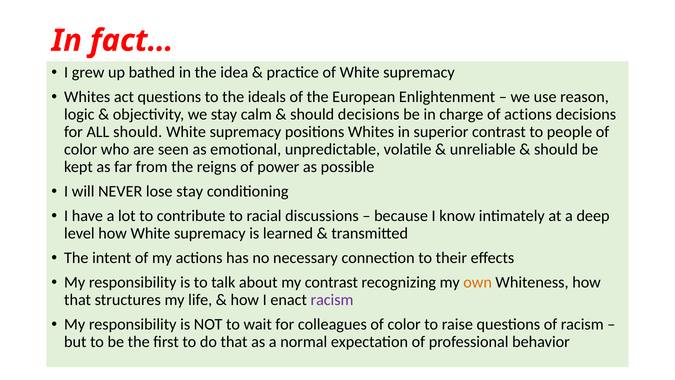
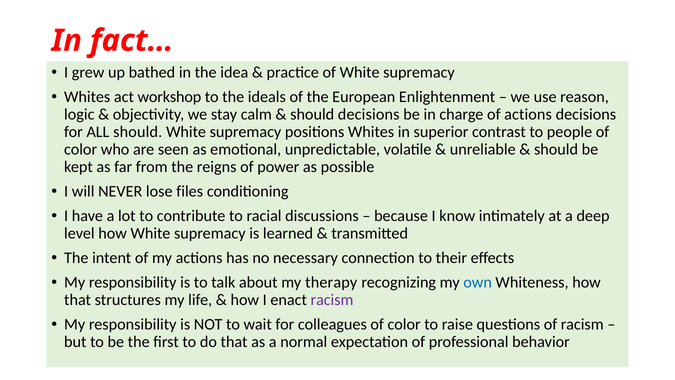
act questions: questions -> workshop
lose stay: stay -> files
my contrast: contrast -> therapy
own colour: orange -> blue
